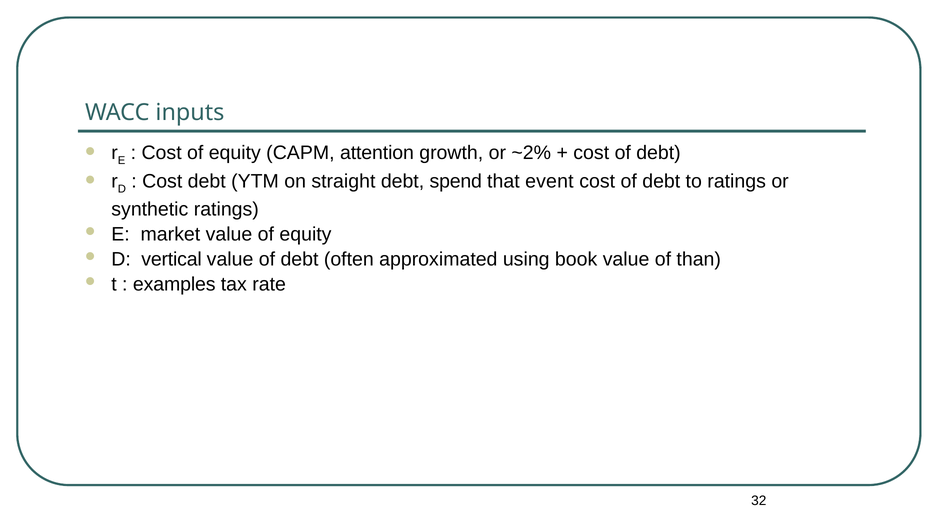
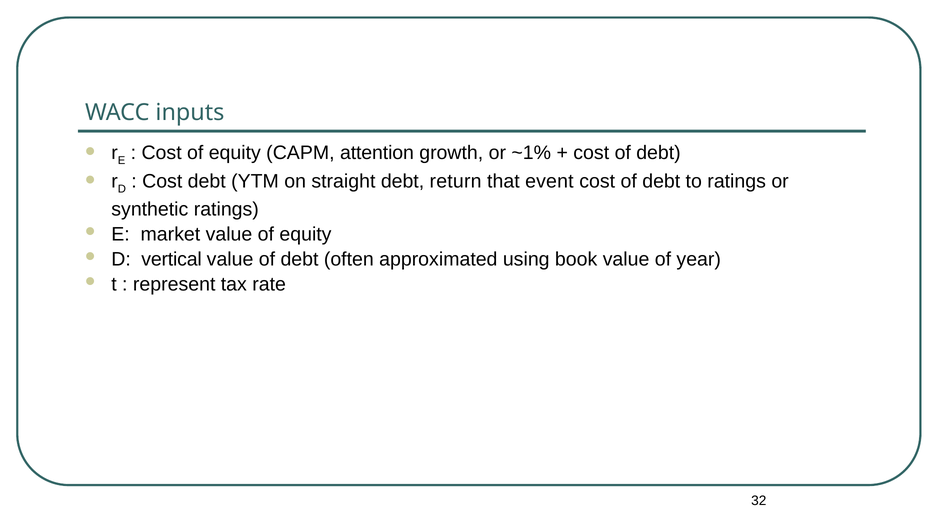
~2%: ~2% -> ~1%
spend: spend -> return
than: than -> year
examples: examples -> represent
